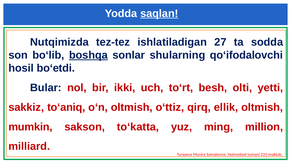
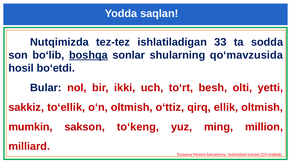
saqlan underline: present -> none
27: 27 -> 33
qo‘ifodalovchi: qo‘ifodalovchi -> qo‘mavzusida
to‘аniq: to‘аniq -> to‘ellik
to‘katta: to‘katta -> to‘kеng
